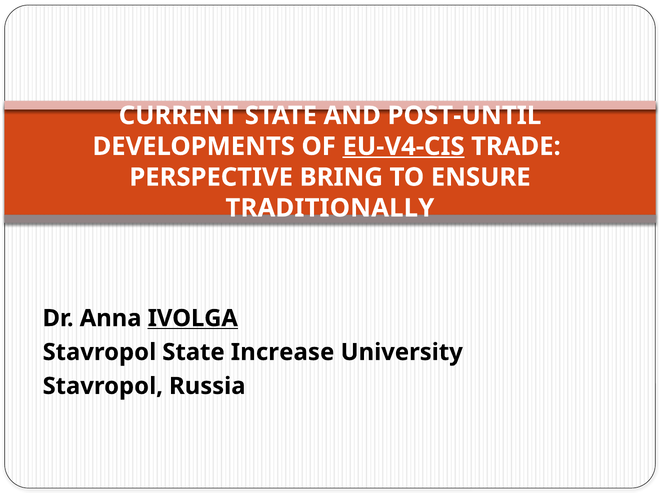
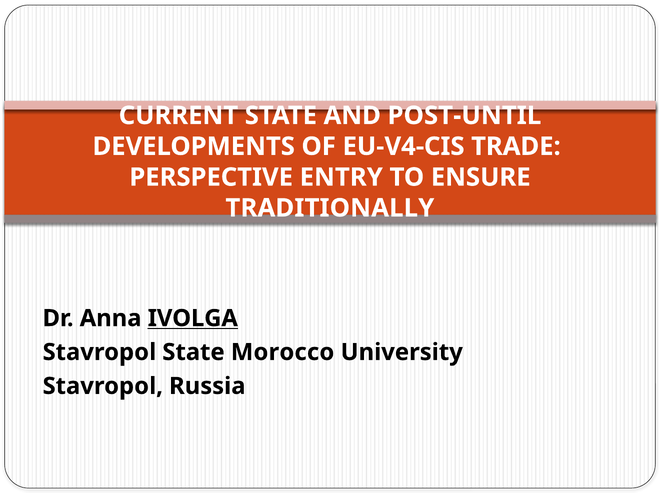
EU-V4-CIS underline: present -> none
BRING: BRING -> ENTRY
Increase: Increase -> Morocco
